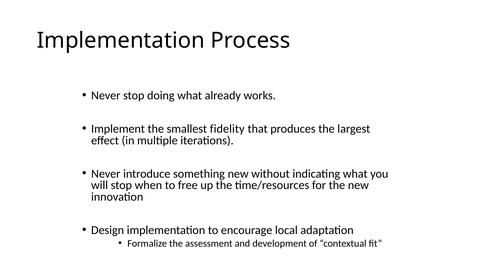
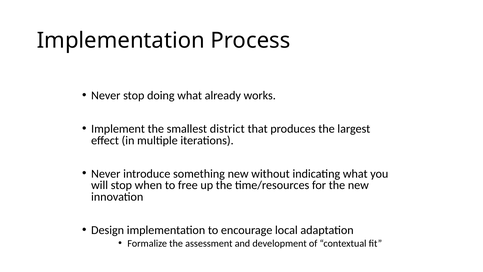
fidelity: fidelity -> district
